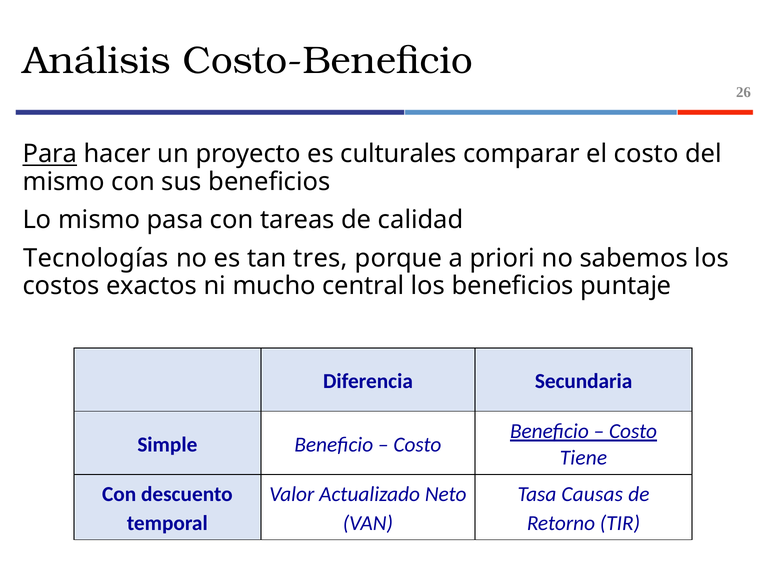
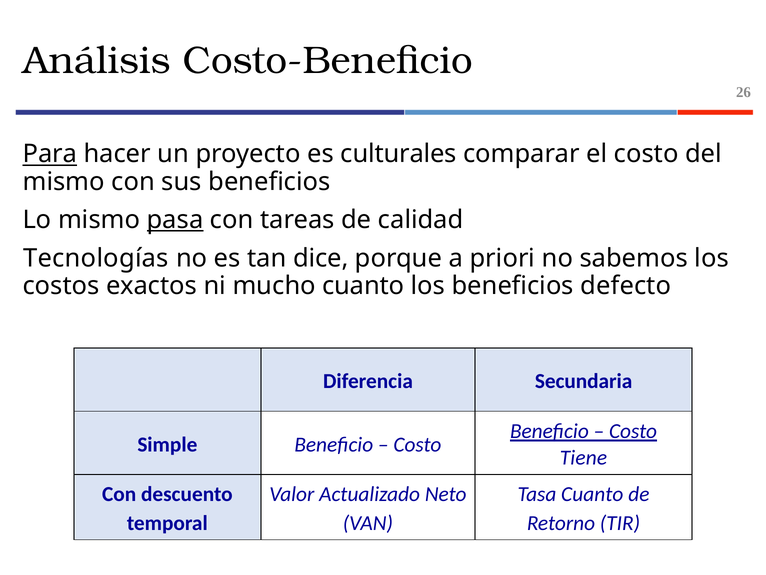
pasa underline: none -> present
tres: tres -> dice
mucho central: central -> cuanto
puntaje: puntaje -> defecto
Tasa Causas: Causas -> Cuanto
